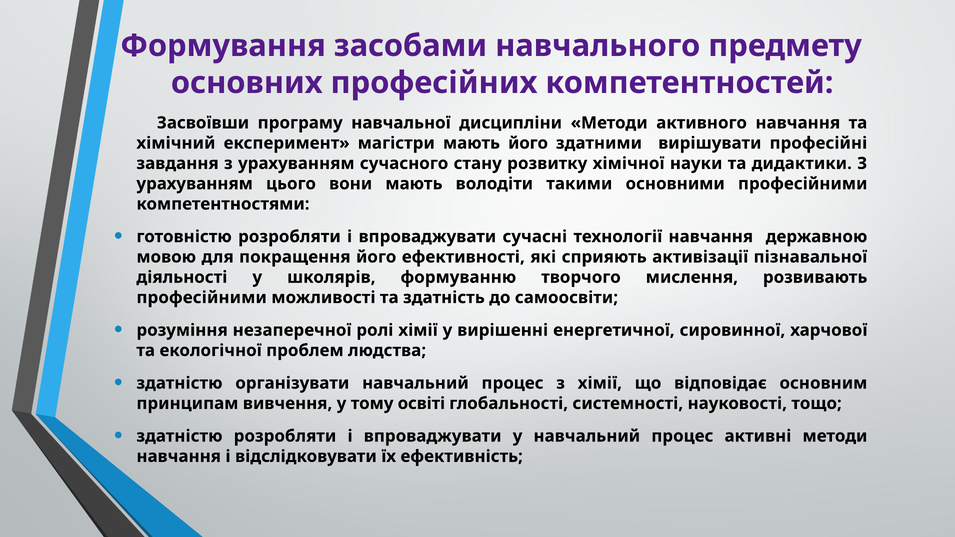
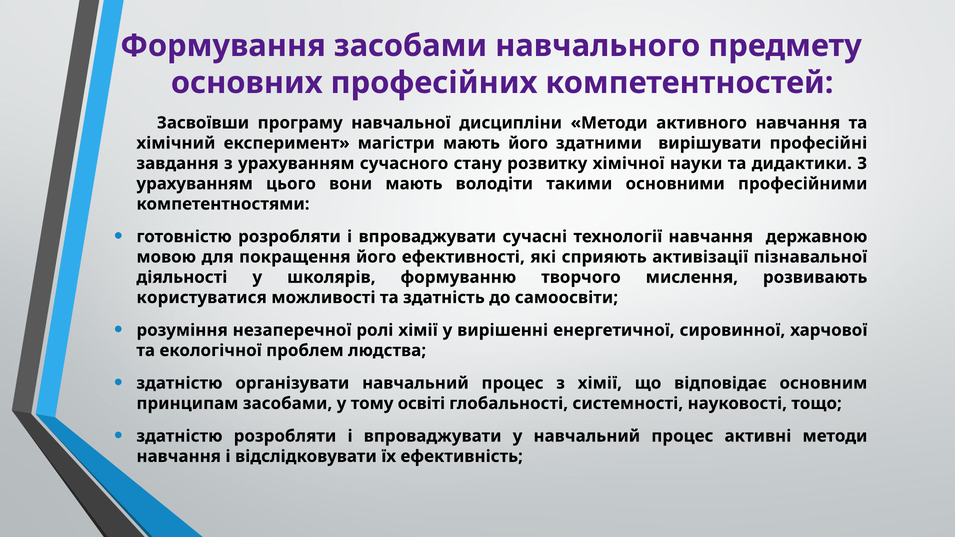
професійними at (202, 298): професійними -> користуватися
принципам вивчення: вивчення -> засобами
